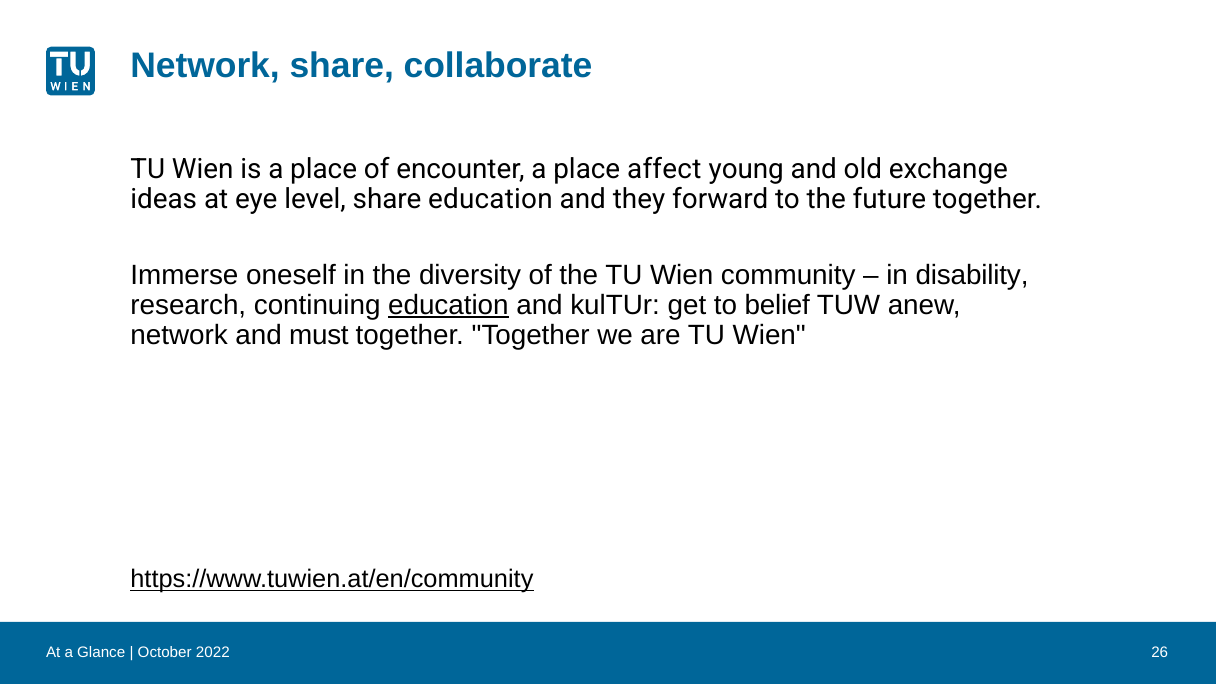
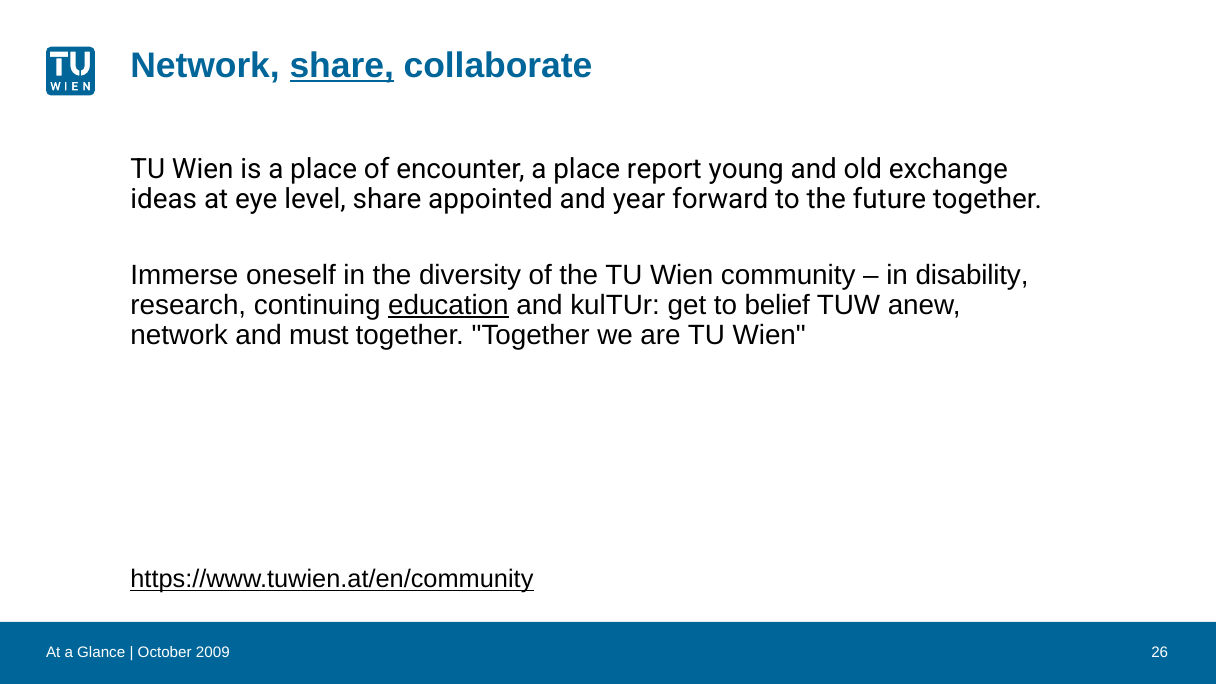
share at (342, 66) underline: none -> present
affect: affect -> report
share education: education -> appointed
they: they -> year
2022: 2022 -> 2009
